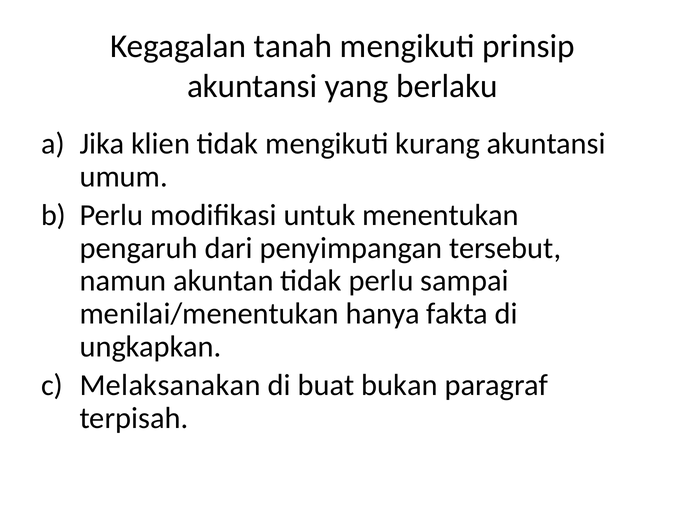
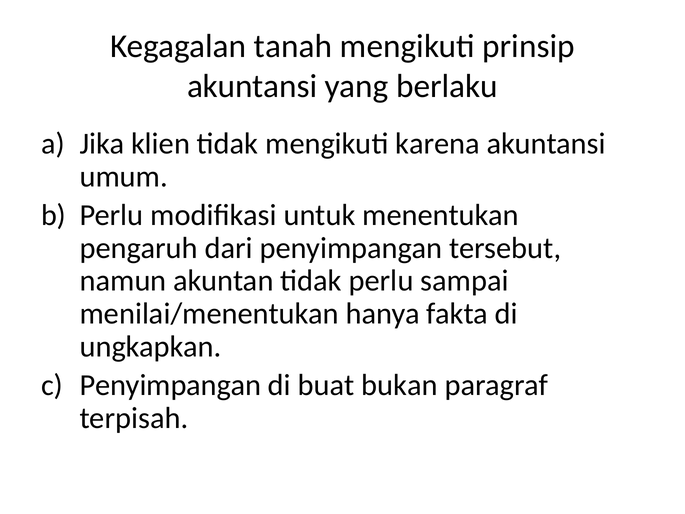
kurang: kurang -> karena
Melaksanakan at (170, 385): Melaksanakan -> Penyimpangan
